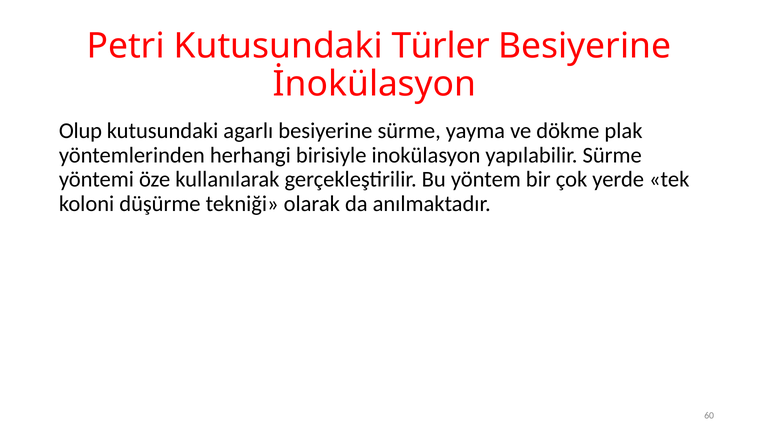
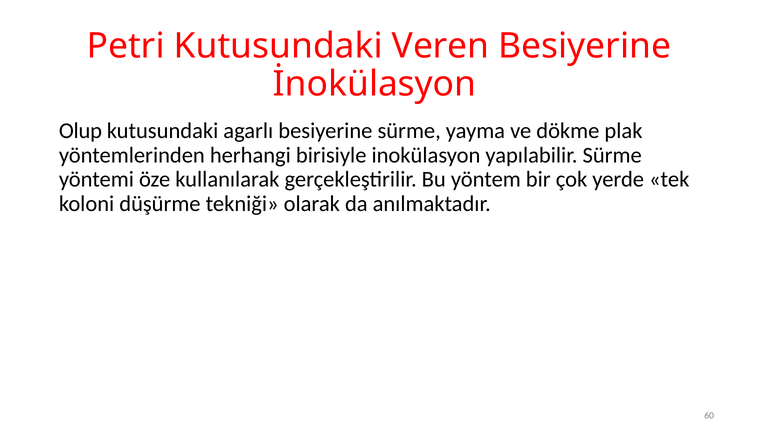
Türler: Türler -> Veren
